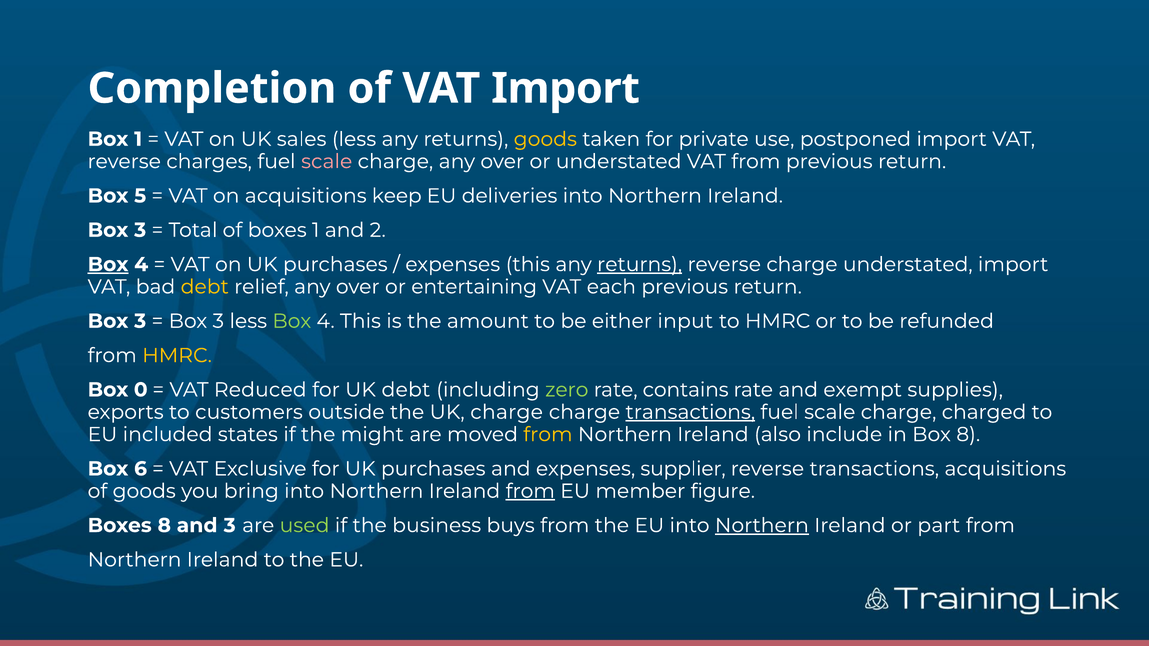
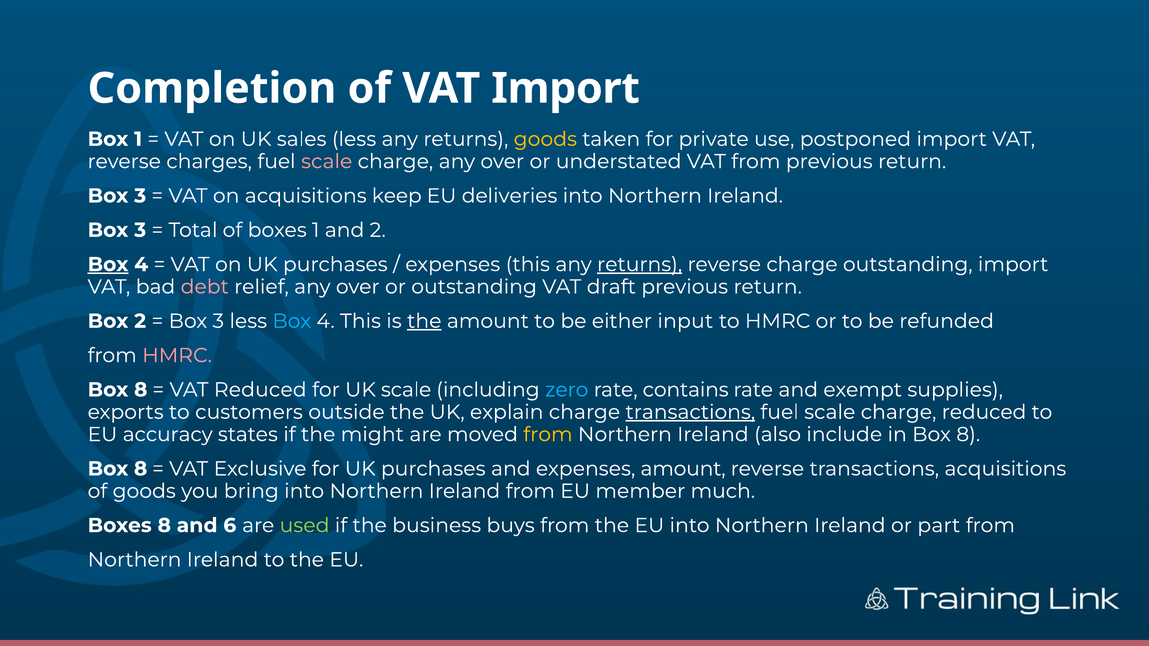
5 at (140, 196): 5 -> 3
charge understated: understated -> outstanding
debt at (205, 287) colour: yellow -> pink
or entertaining: entertaining -> outstanding
each: each -> draft
3 at (140, 321): 3 -> 2
Box at (292, 321) colour: light green -> light blue
the at (424, 321) underline: none -> present
HMRC at (177, 356) colour: yellow -> pink
0 at (141, 390): 0 -> 8
UK debt: debt -> scale
zero colour: light green -> light blue
UK charge: charge -> explain
charge charged: charged -> reduced
included: included -> accuracy
6 at (141, 469): 6 -> 8
expenses supplier: supplier -> amount
from at (530, 491) underline: present -> none
figure: figure -> much
and 3: 3 -> 6
Northern at (762, 526) underline: present -> none
